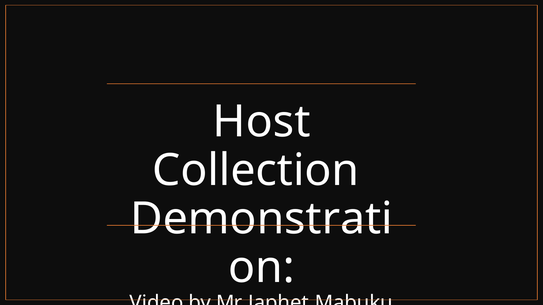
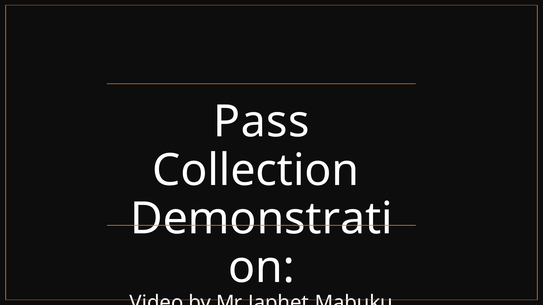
Host: Host -> Pass
